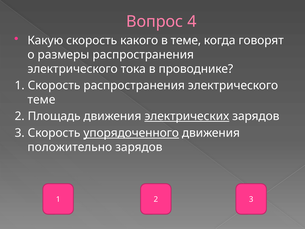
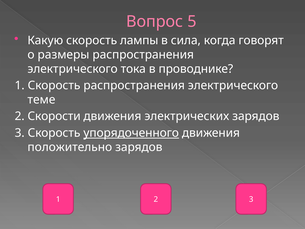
4: 4 -> 5
какого: какого -> лампы
в теме: теме -> сила
Площадь: Площадь -> Скорости
электрических underline: present -> none
